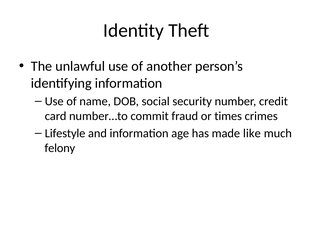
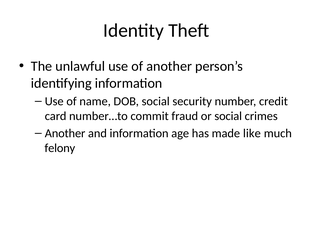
or times: times -> social
Lifestyle at (65, 134): Lifestyle -> Another
